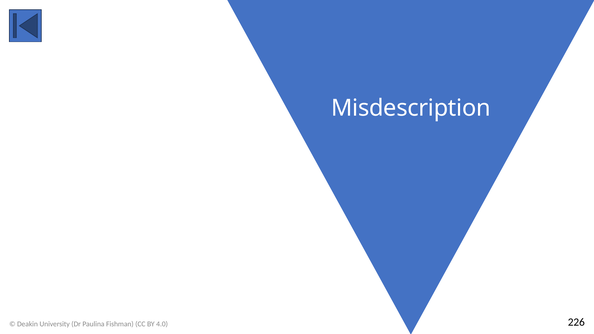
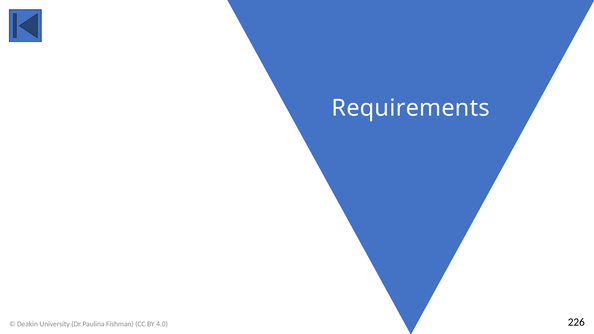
Misdescription: Misdescription -> Requirements
